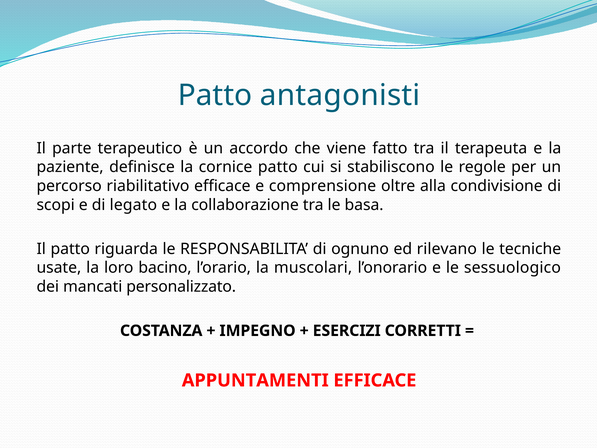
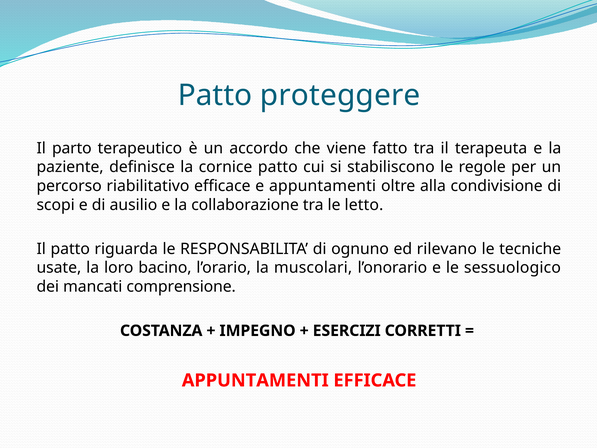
antagonisti: antagonisti -> proteggere
parte: parte -> parto
e comprensione: comprensione -> appuntamenti
legato: legato -> ausilio
basa: basa -> letto
personalizzato: personalizzato -> comprensione
